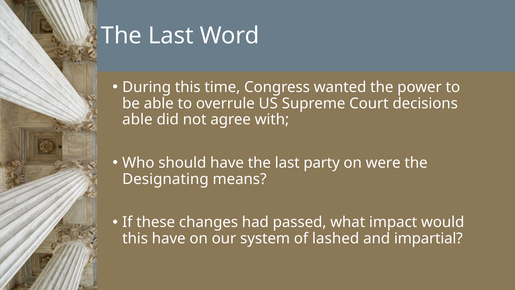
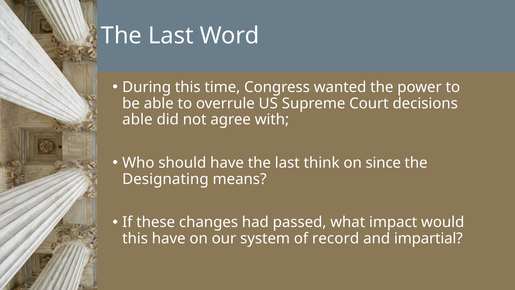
party: party -> think
were: were -> since
lashed: lashed -> record
